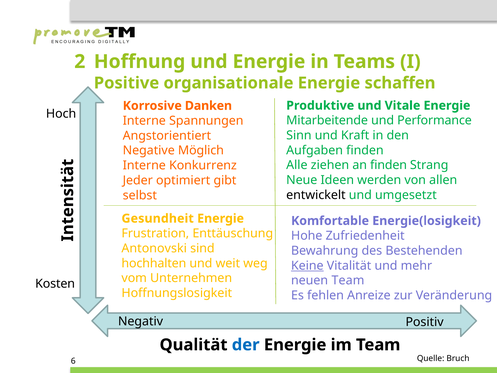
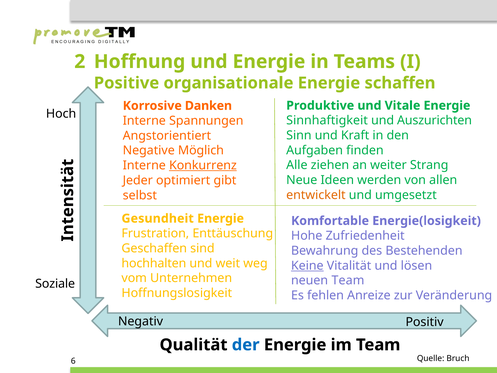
Mitarbeitende: Mitarbeitende -> Sinnhaftigkeit
Performance: Performance -> Auszurichten
an finden: finden -> weiter
Konkurrenz underline: none -> present
entwickelt colour: black -> orange
Antonovski: Antonovski -> Geschaffen
mehr: mehr -> lösen
Kosten: Kosten -> Soziale
